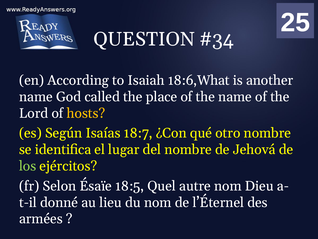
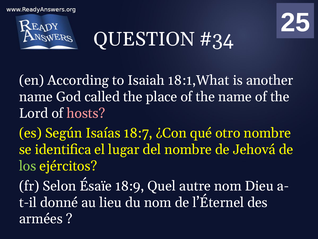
18:6,What: 18:6,What -> 18:1,What
hosts colour: yellow -> pink
18:5: 18:5 -> 18:9
